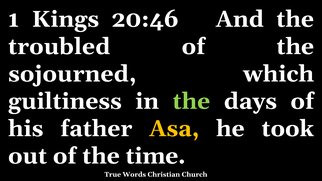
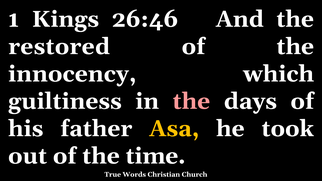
20:46: 20:46 -> 26:46
troubled: troubled -> restored
sojourned: sojourned -> innocency
the at (191, 101) colour: light green -> pink
